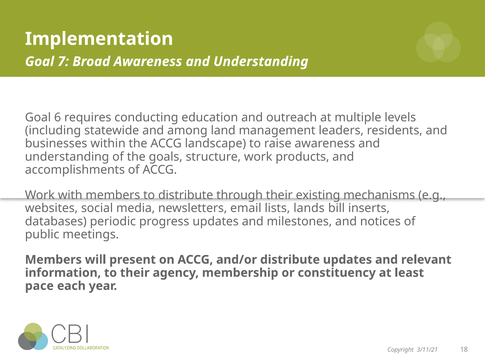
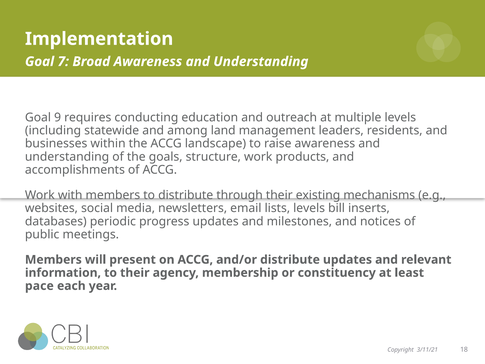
6: 6 -> 9
lists lands: lands -> levels
